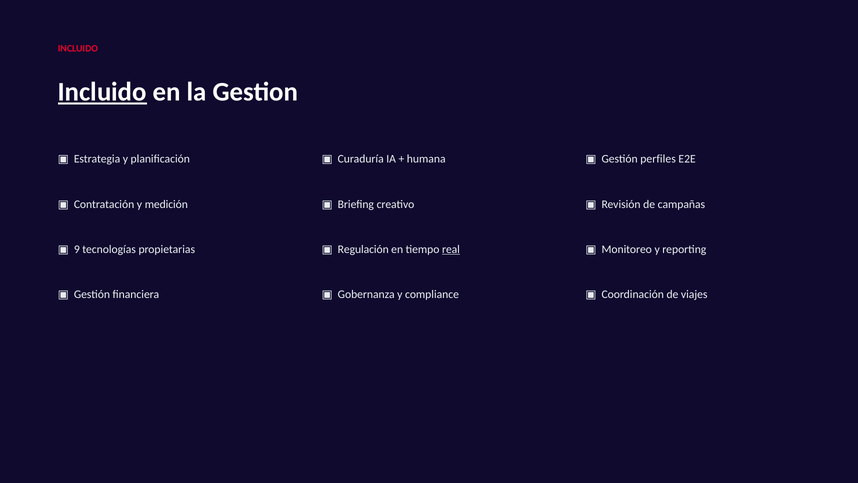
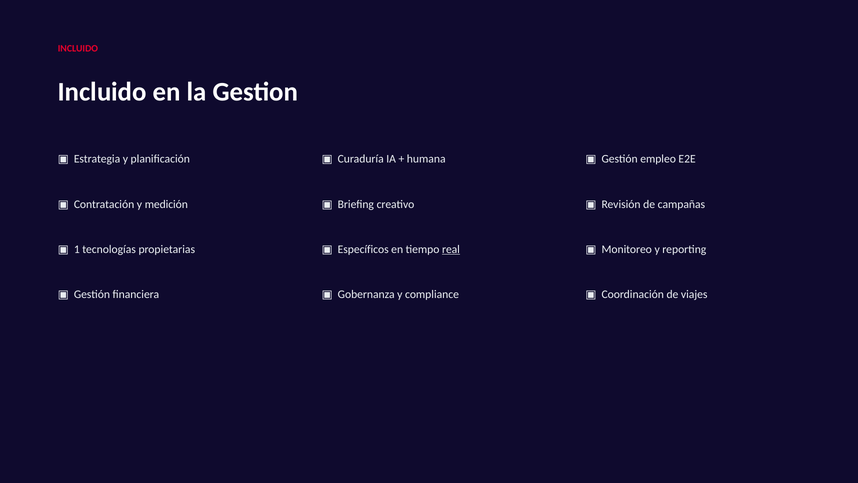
Incluido at (102, 92) underline: present -> none
perfiles: perfiles -> empleo
9: 9 -> 1
Regulación: Regulación -> Específicos
